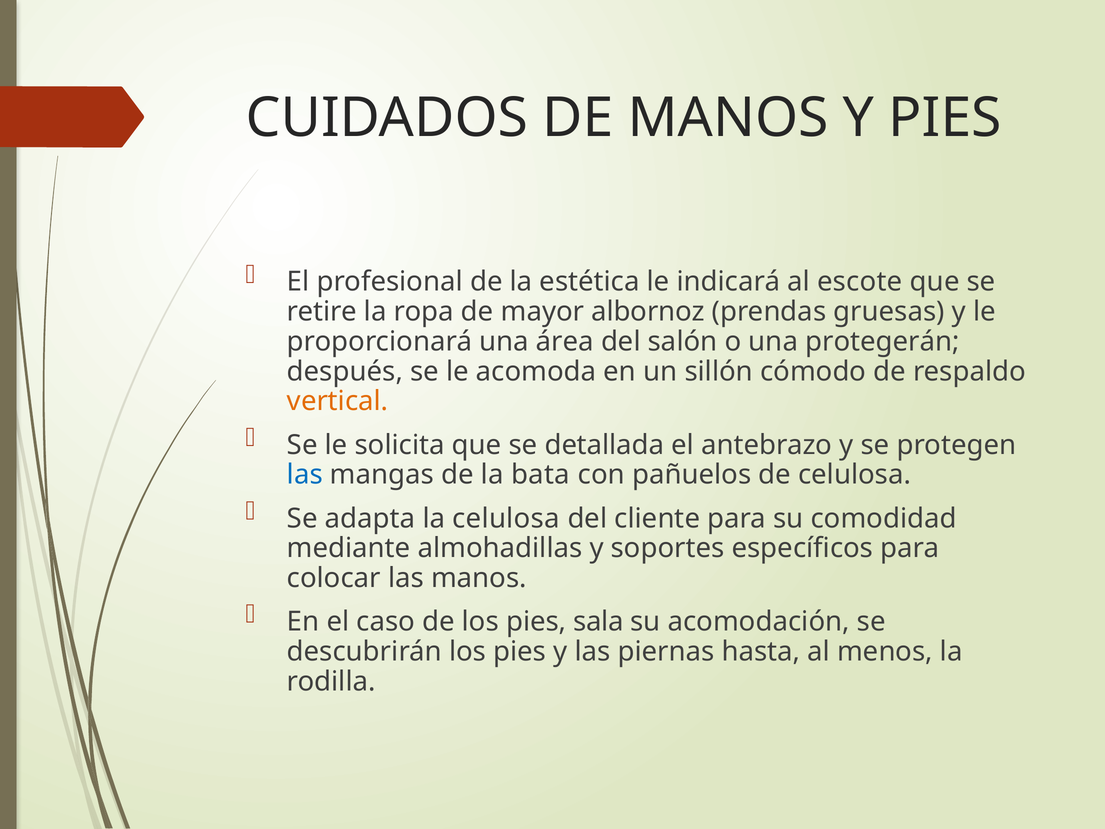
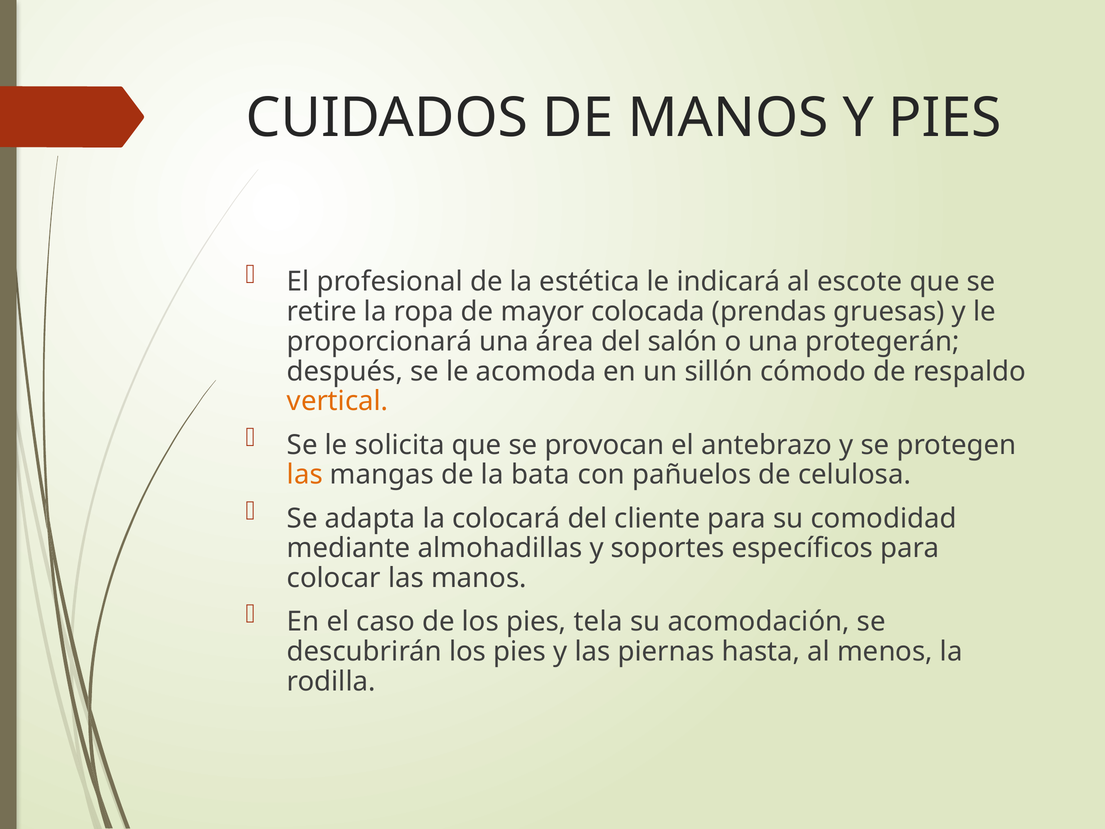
albornoz: albornoz -> colocada
detallada: detallada -> provocan
las at (305, 475) colour: blue -> orange
la celulosa: celulosa -> colocará
sala: sala -> tela
